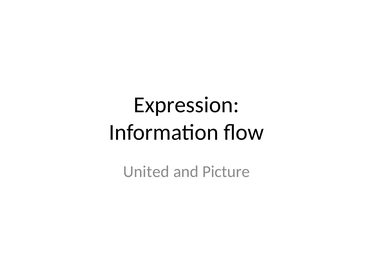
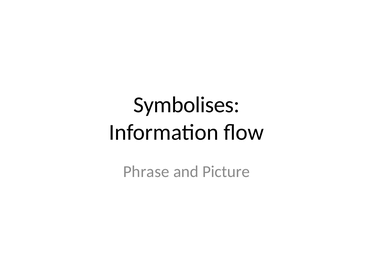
Expression: Expression -> Symbolises
United: United -> Phrase
